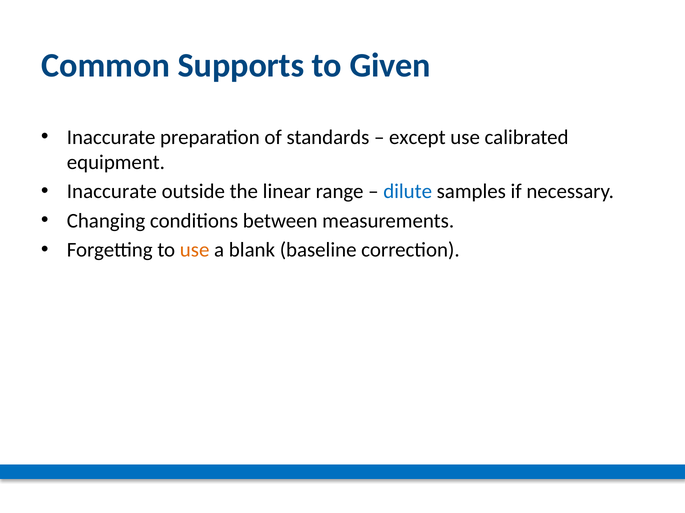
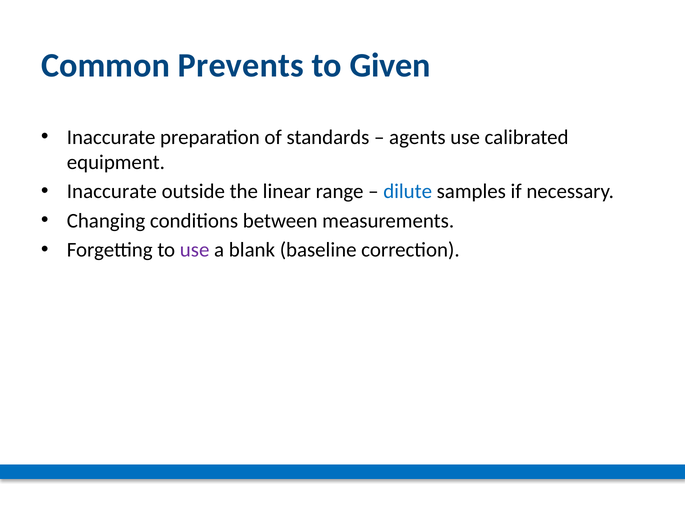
Supports: Supports -> Prevents
except: except -> agents
use at (195, 250) colour: orange -> purple
